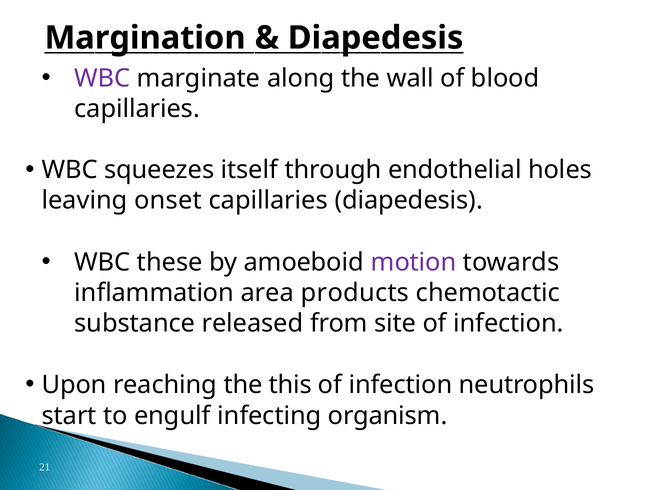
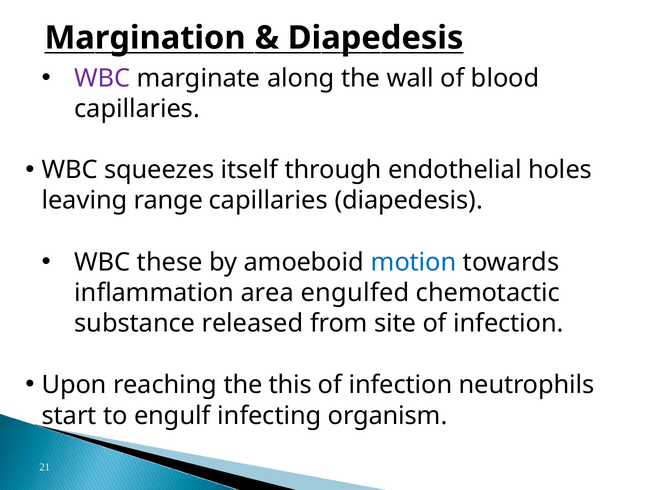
onset: onset -> range
motion colour: purple -> blue
products: products -> engulfed
